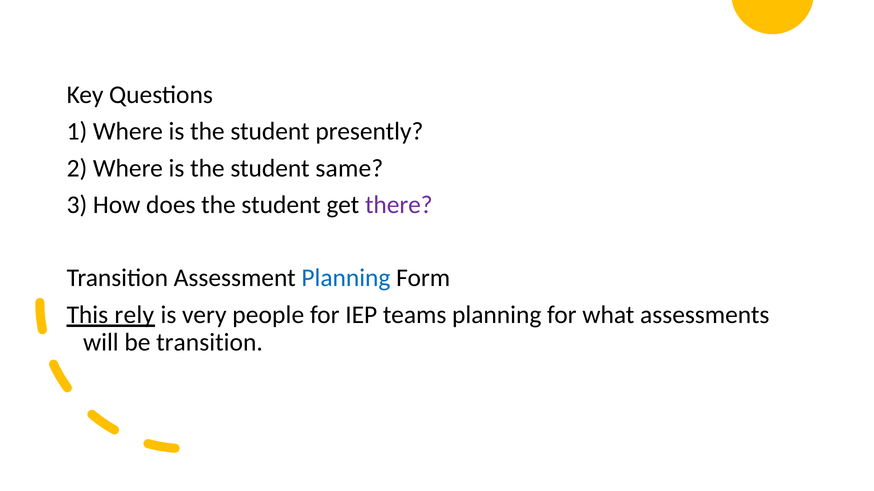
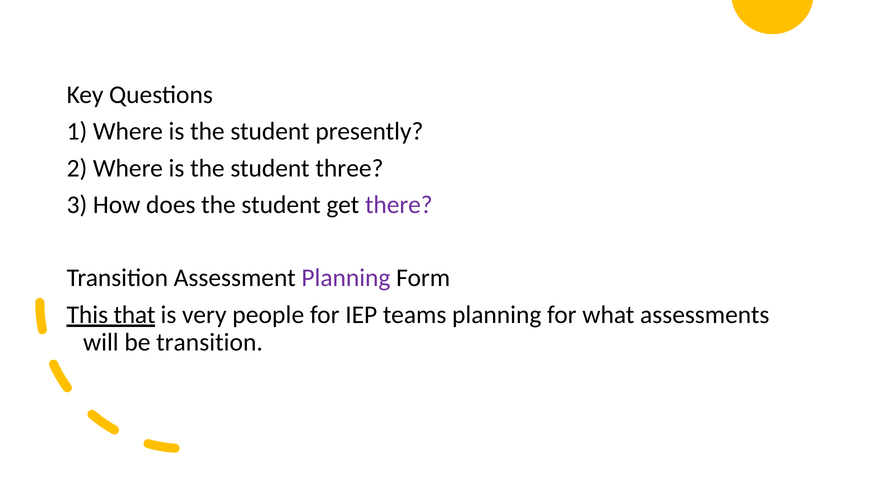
same: same -> three
Planning at (346, 278) colour: blue -> purple
rely: rely -> that
